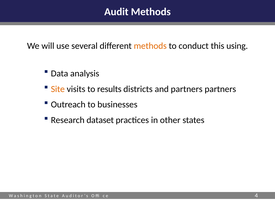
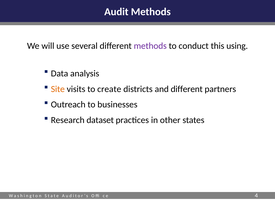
methods at (150, 46) colour: orange -> purple
results: results -> create
and partners: partners -> different
